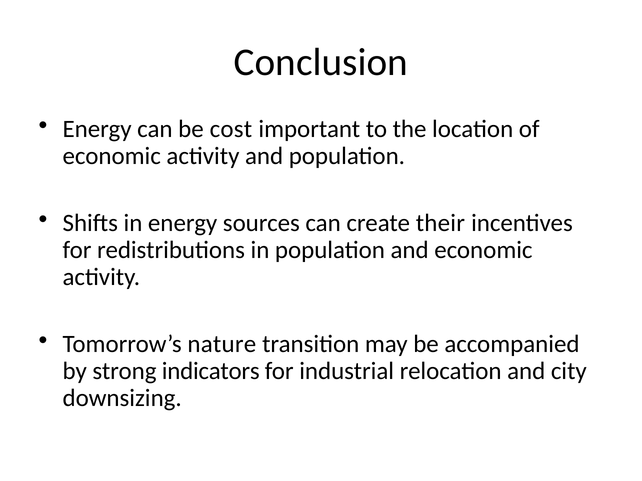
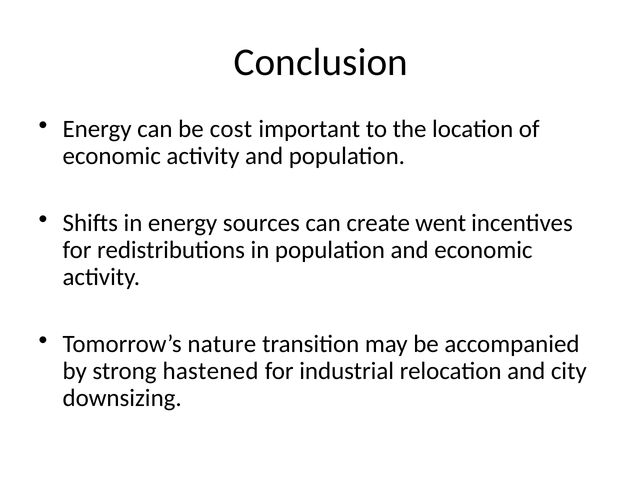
their: their -> went
indicators: indicators -> hastened
